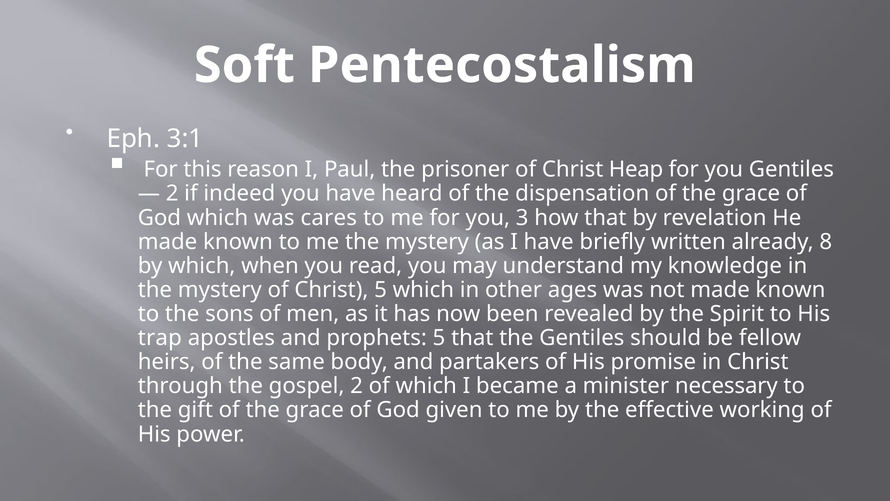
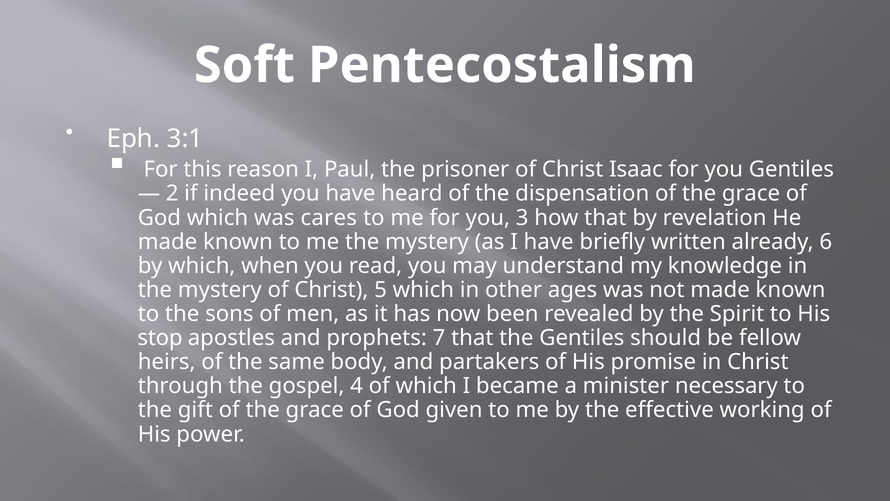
Heap: Heap -> Isaac
8: 8 -> 6
trap: trap -> stop
prophets 5: 5 -> 7
gospel 2: 2 -> 4
